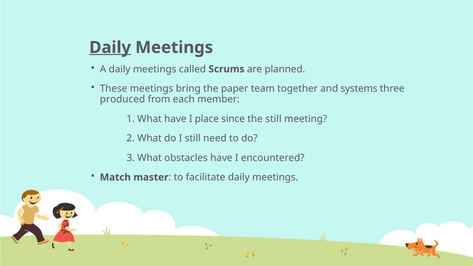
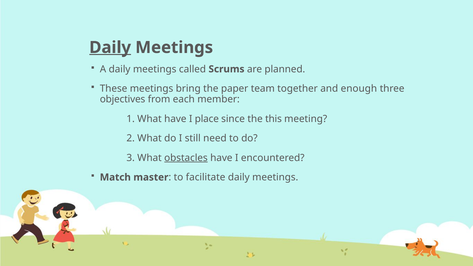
systems: systems -> enough
produced: produced -> objectives
the still: still -> this
obstacles underline: none -> present
